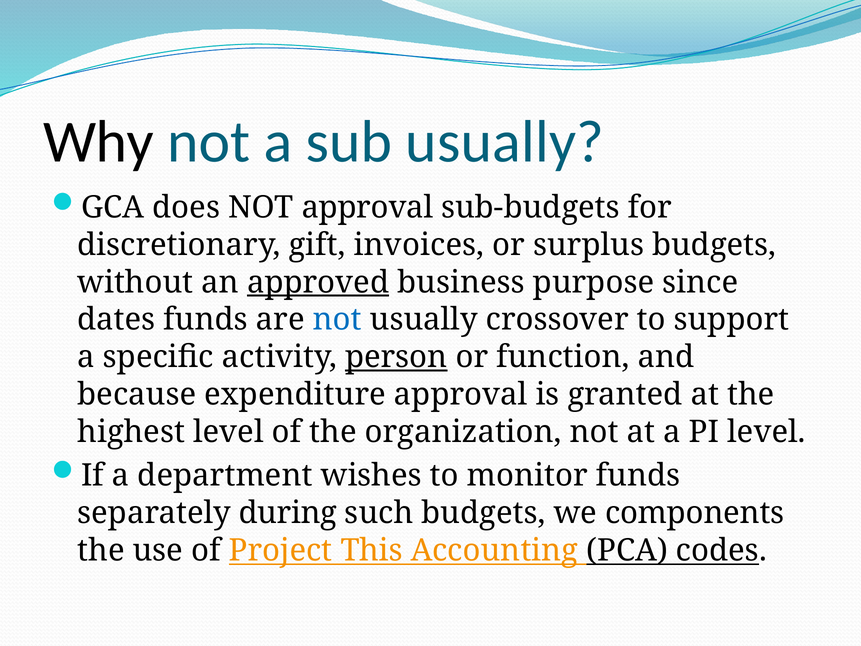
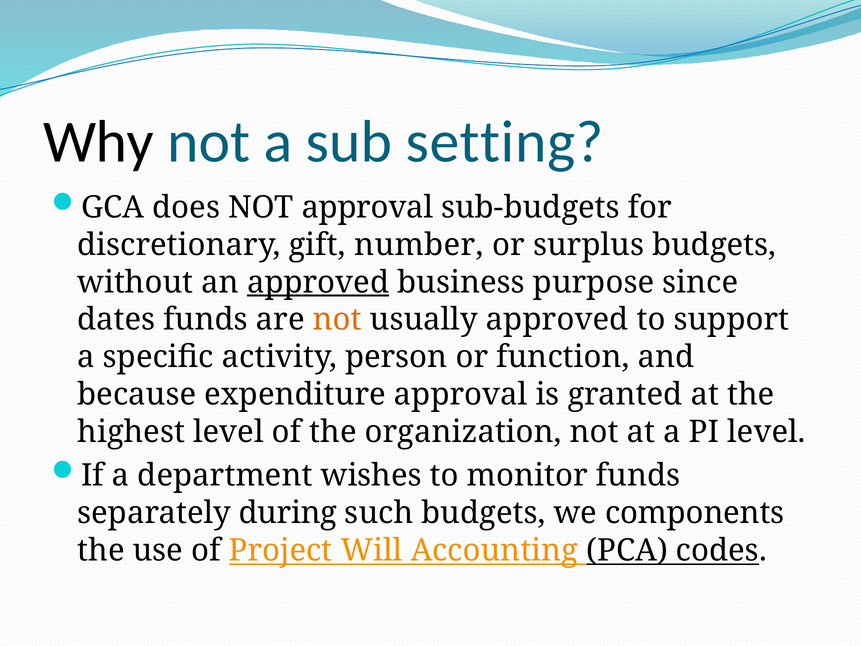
sub usually: usually -> setting
invoices: invoices -> number
not at (337, 320) colour: blue -> orange
usually crossover: crossover -> approved
person underline: present -> none
This: This -> Will
